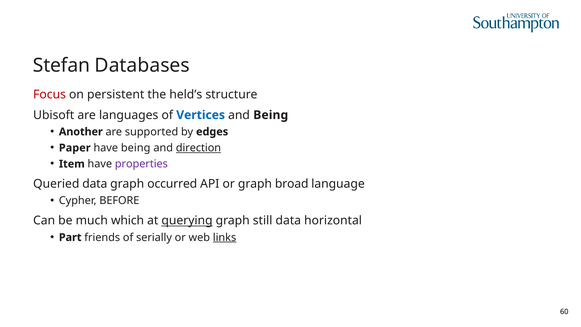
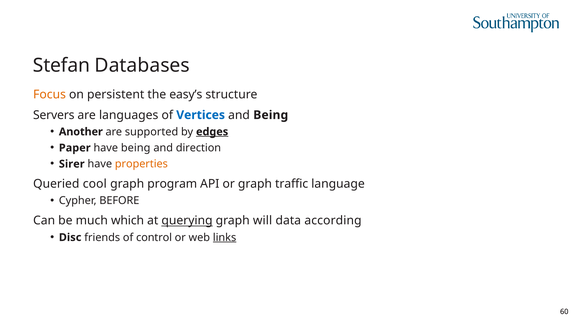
Focus colour: red -> orange
held’s: held’s -> easy’s
Ubisoft: Ubisoft -> Servers
edges underline: none -> present
direction underline: present -> none
Item: Item -> Sirer
properties colour: purple -> orange
Queried data: data -> cool
occurred: occurred -> program
broad: broad -> traffic
still: still -> will
horizontal: horizontal -> according
Part: Part -> Disc
serially: serially -> control
